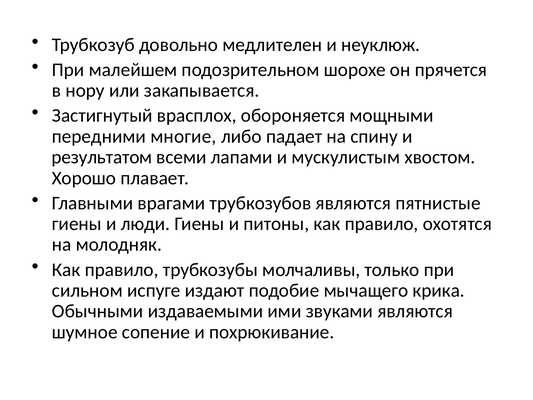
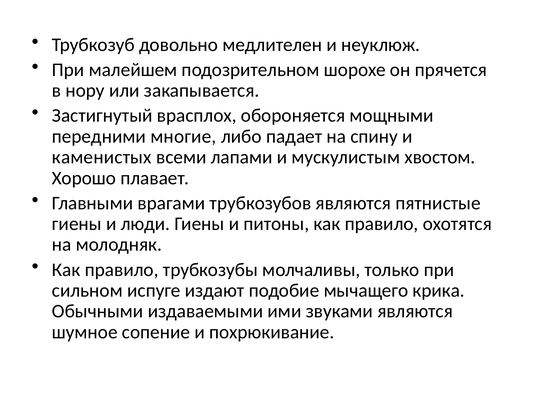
результатом: результатом -> каменистых
